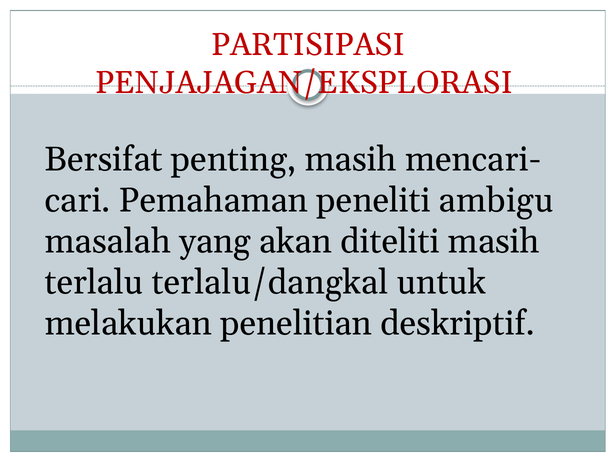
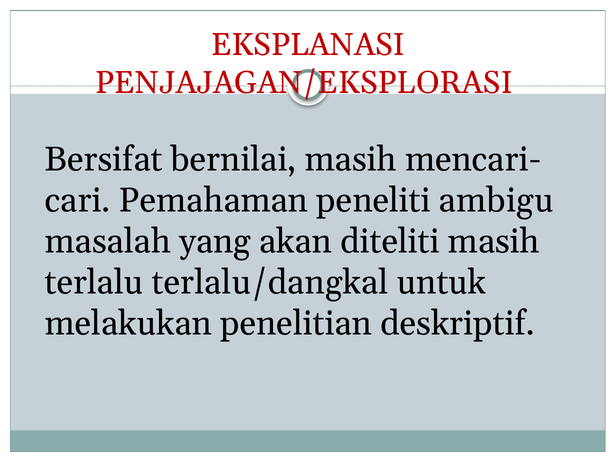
PARTISIPASI: PARTISIPASI -> EKSPLANASI
penting: penting -> bernilai
